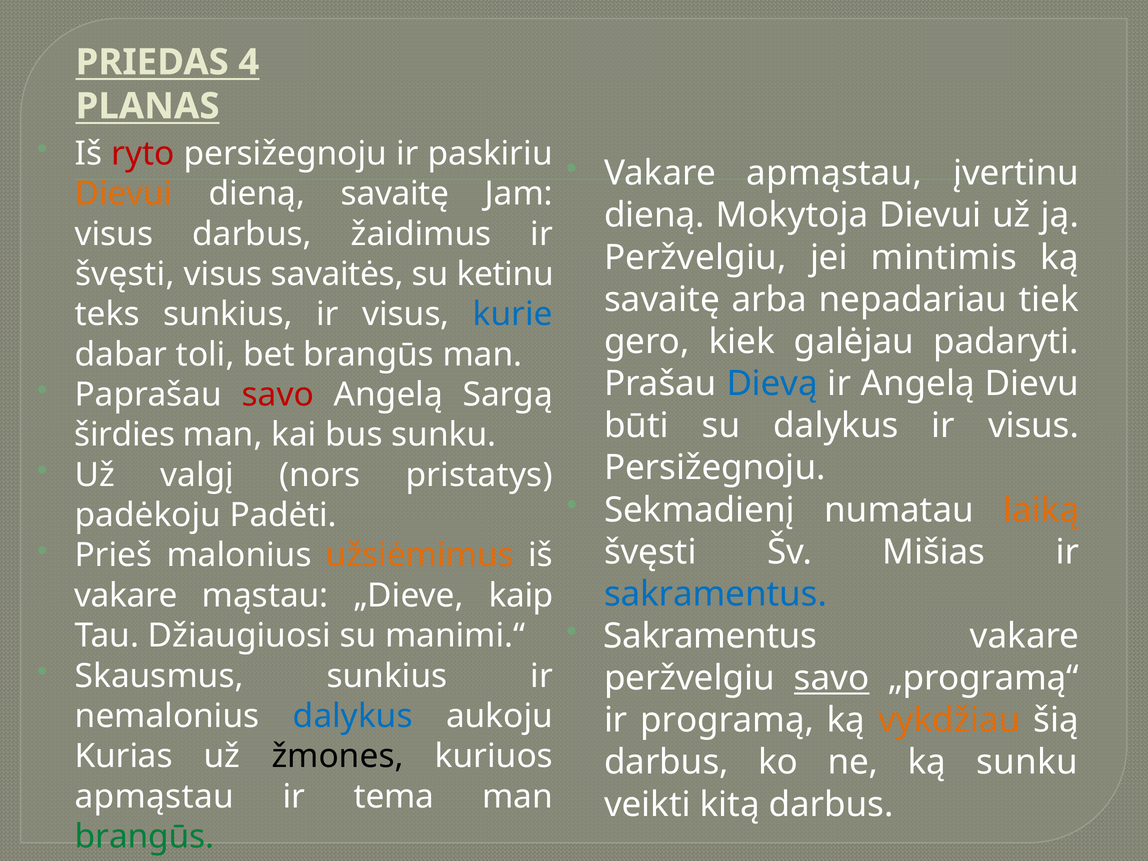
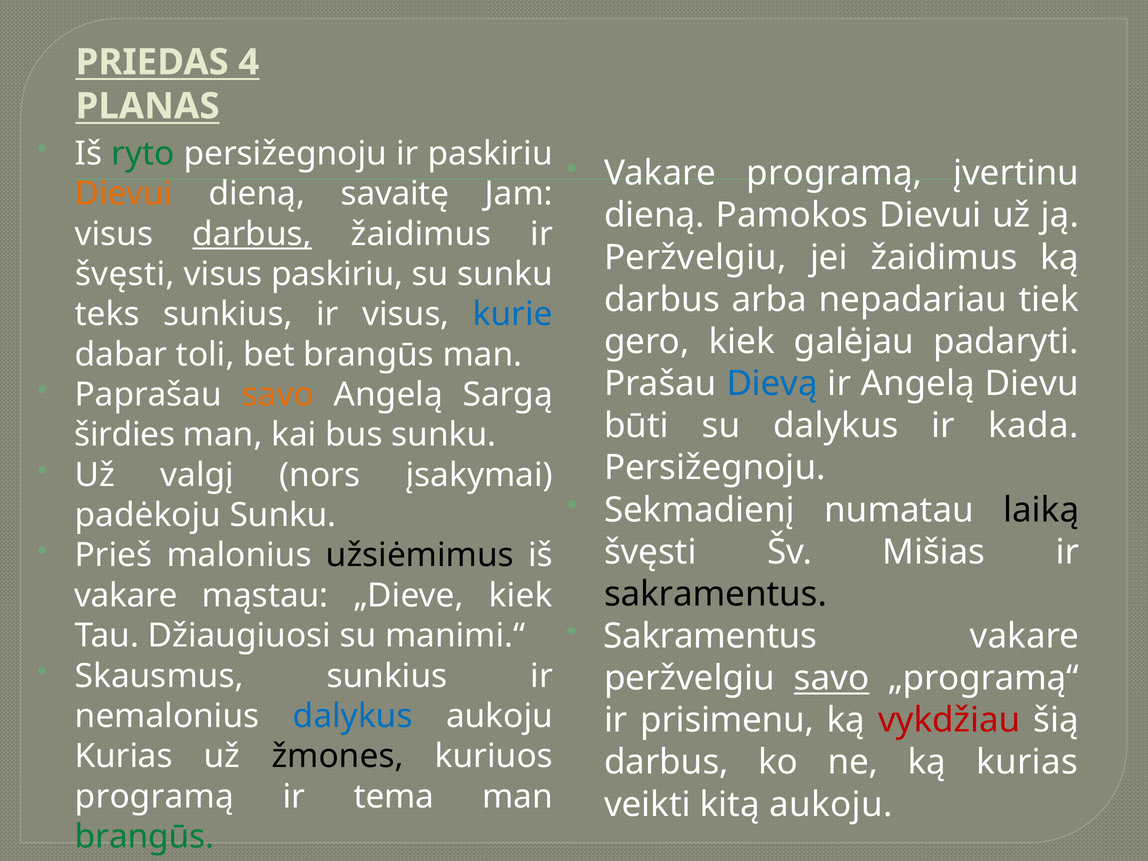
ryto colour: red -> green
Vakare apmąstau: apmąstau -> programą
Mokytoja: Mokytoja -> Pamokos
darbus at (252, 234) underline: none -> present
jei mintimis: mintimis -> žaidimus
visus savaitės: savaitės -> paskiriu
su ketinu: ketinu -> sunku
savaitę at (662, 300): savaitę -> darbus
savo at (278, 395) colour: red -> orange
visus at (1034, 426): visus -> kada
pristatys: pristatys -> įsakymai
laiką colour: orange -> black
padėkoju Padėti: Padėti -> Sunku
užsiėmimus colour: orange -> black
sakramentus at (715, 594) colour: blue -> black
„Dieve kaip: kaip -> kiek
programą: programą -> prisimenu
vykdžiau colour: orange -> red
ką sunku: sunku -> kurias
apmąstau at (154, 797): apmąstau -> programą
kitą darbus: darbus -> aukoju
